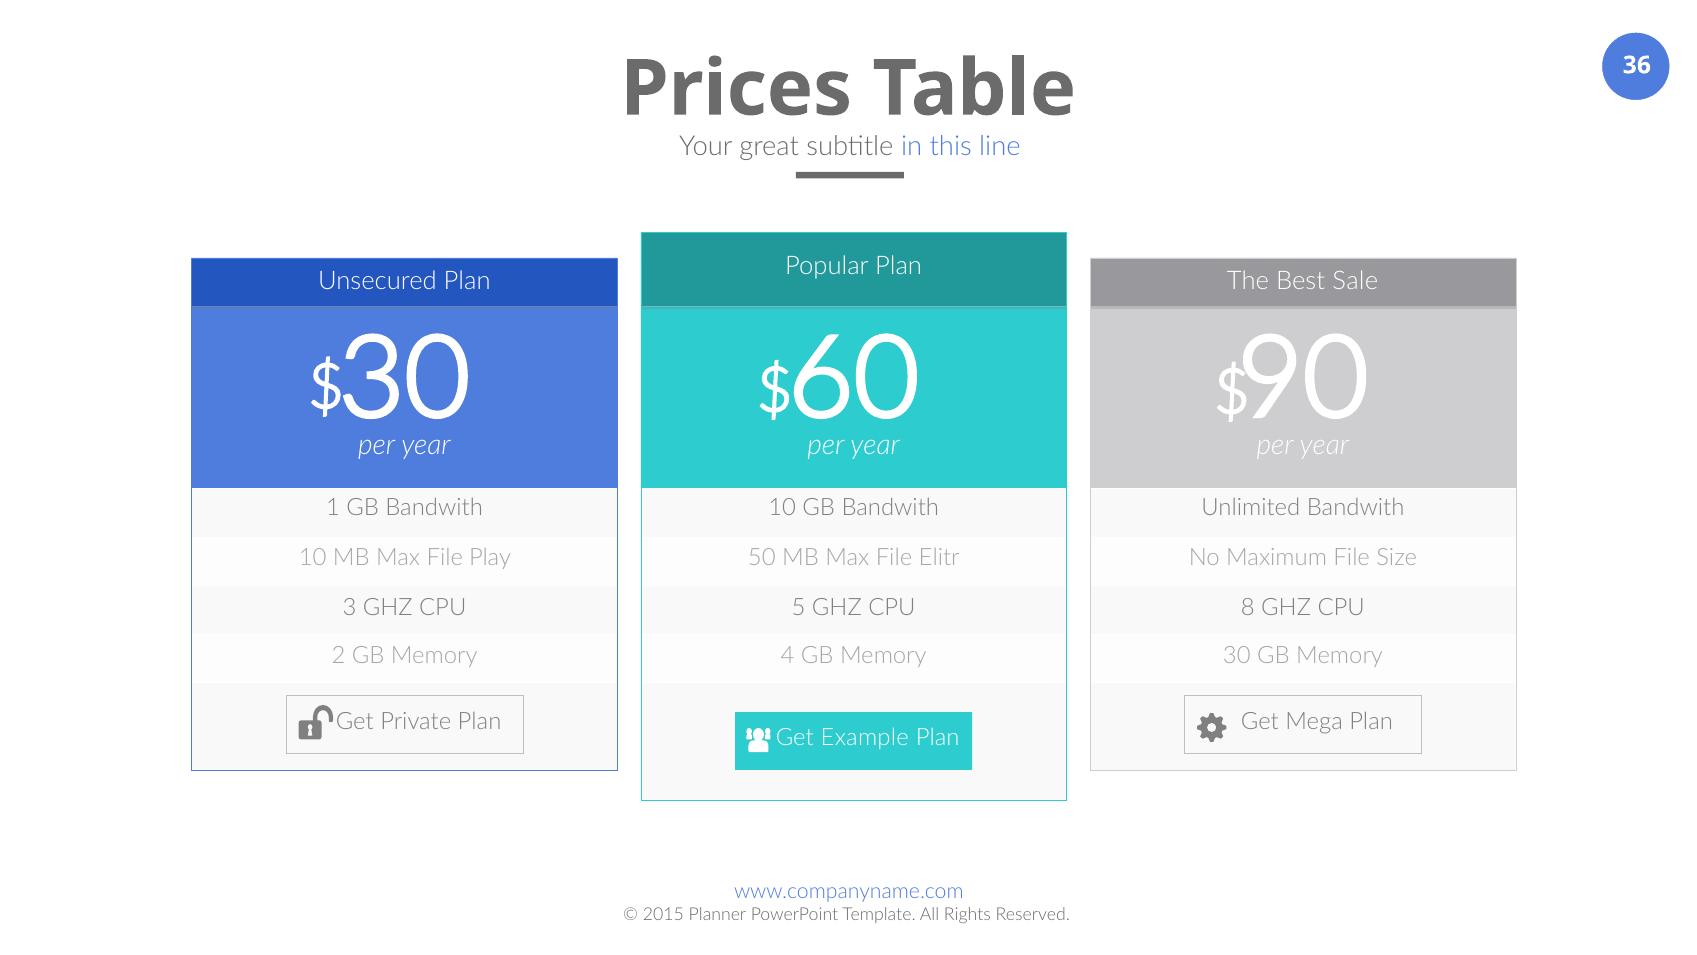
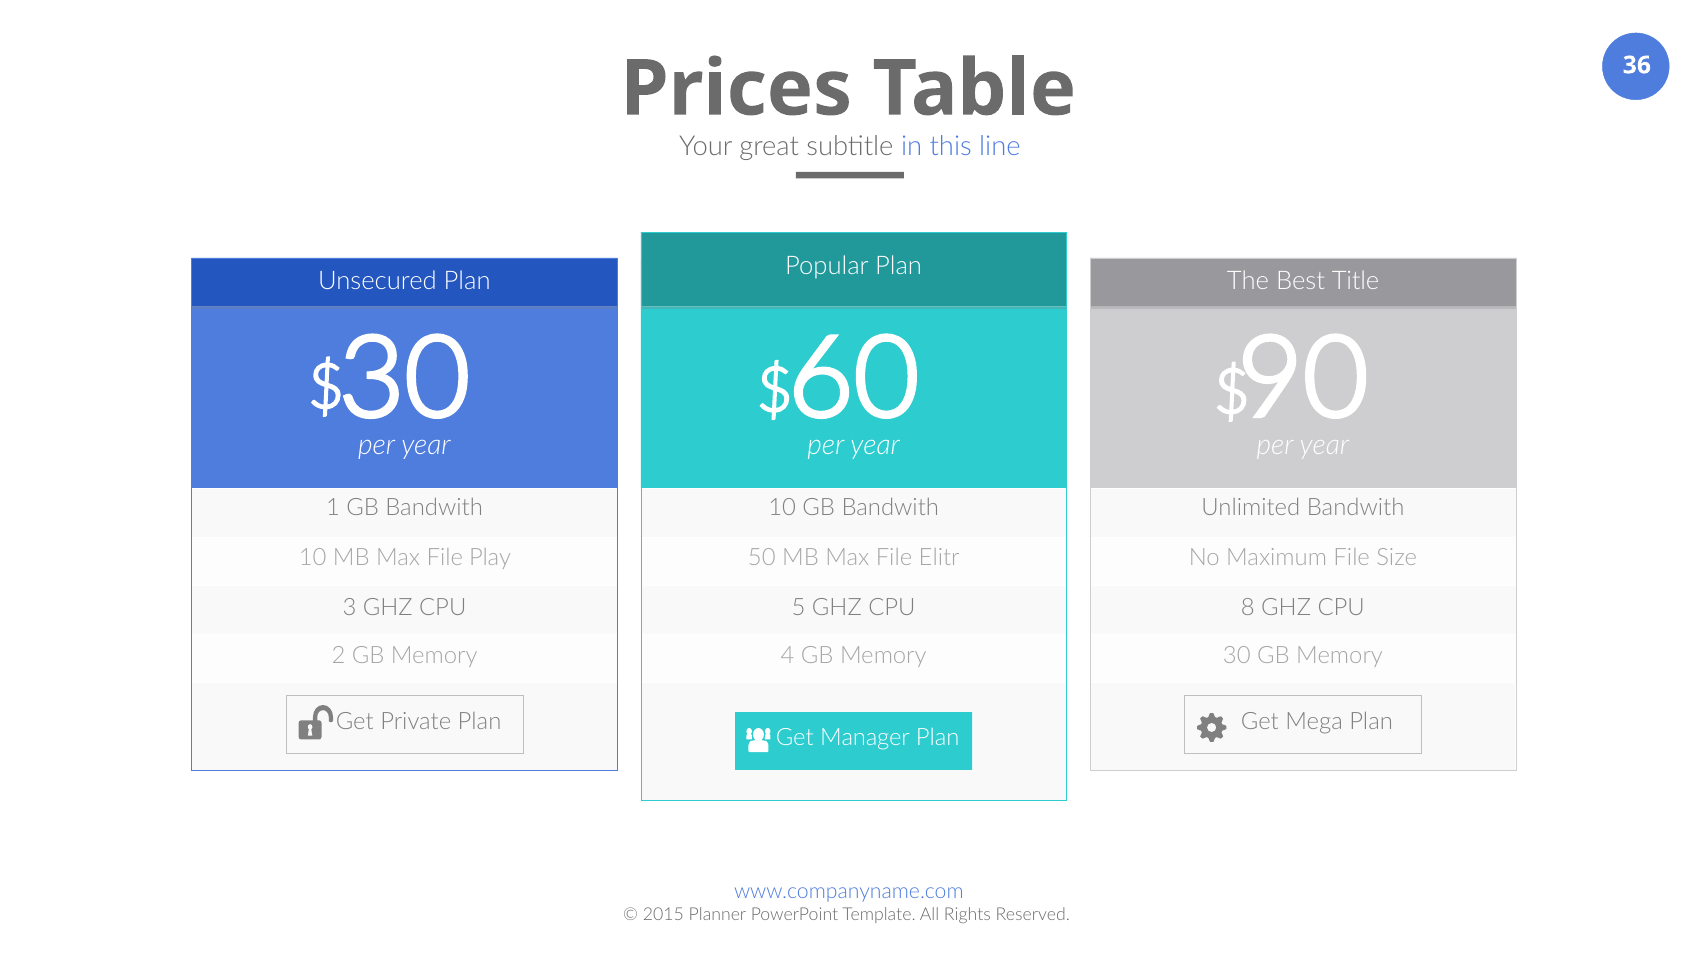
Sale: Sale -> Title
Example: Example -> Manager
